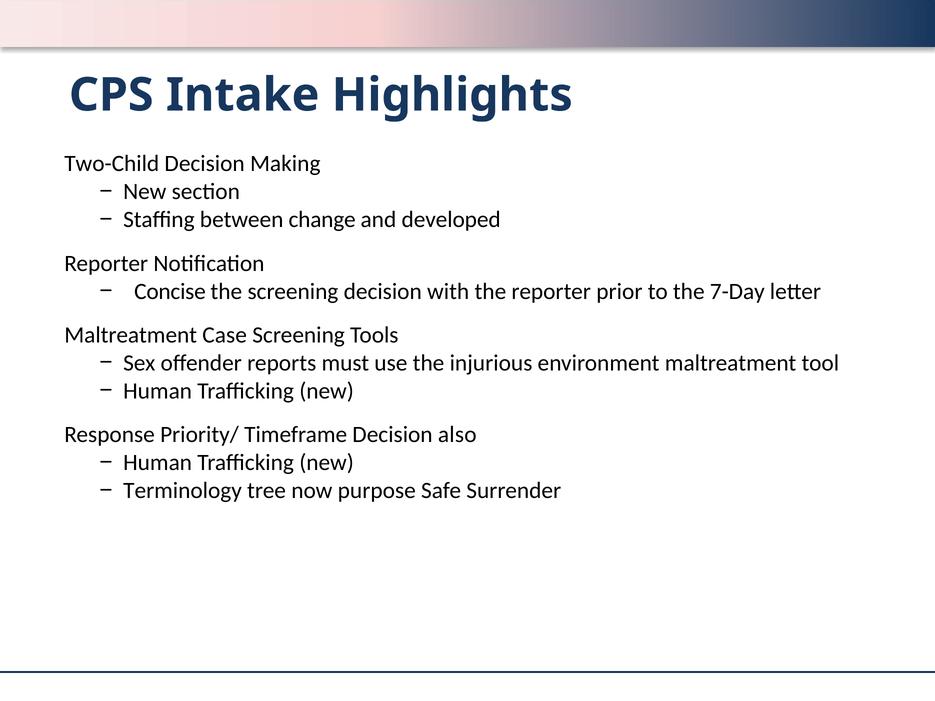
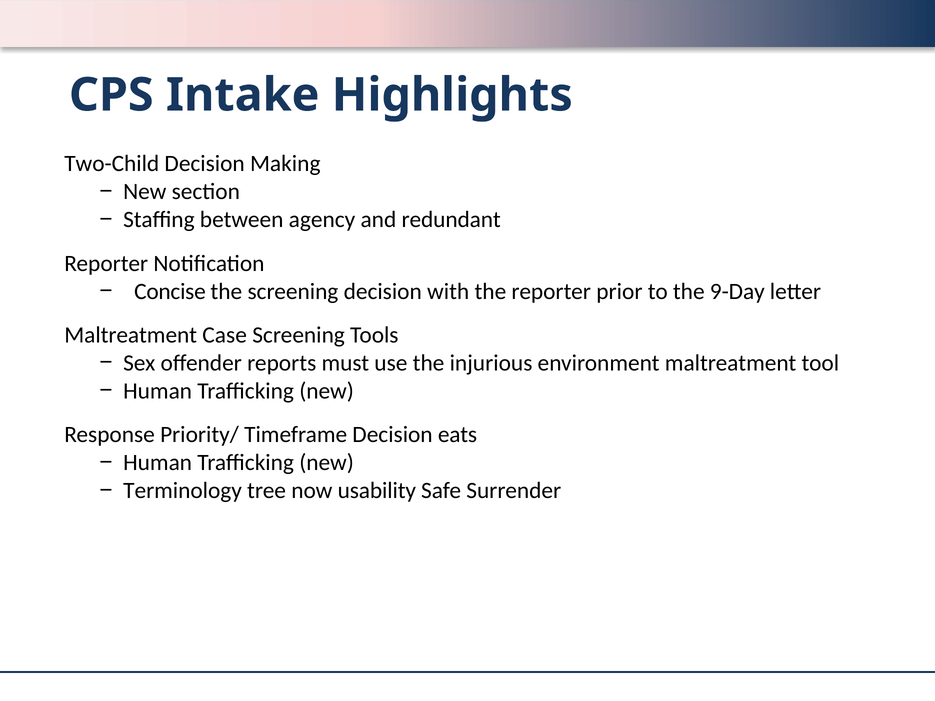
change: change -> agency
developed: developed -> redundant
7-Day: 7-Day -> 9-Day
also: also -> eats
purpose: purpose -> usability
